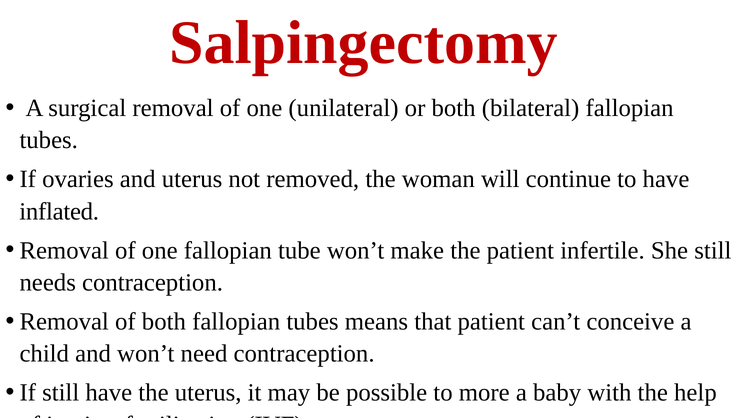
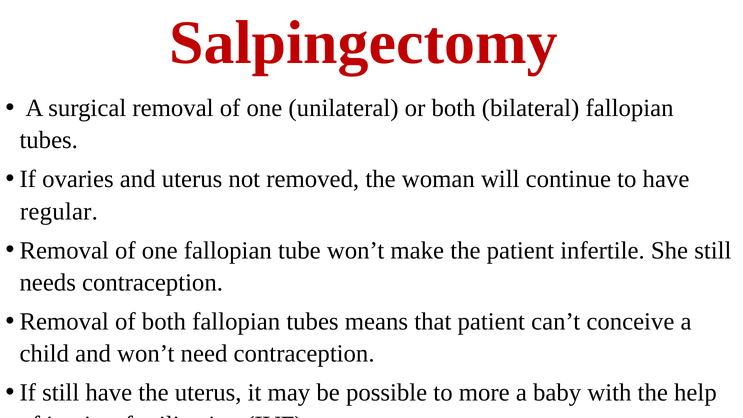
inflated: inflated -> regular
